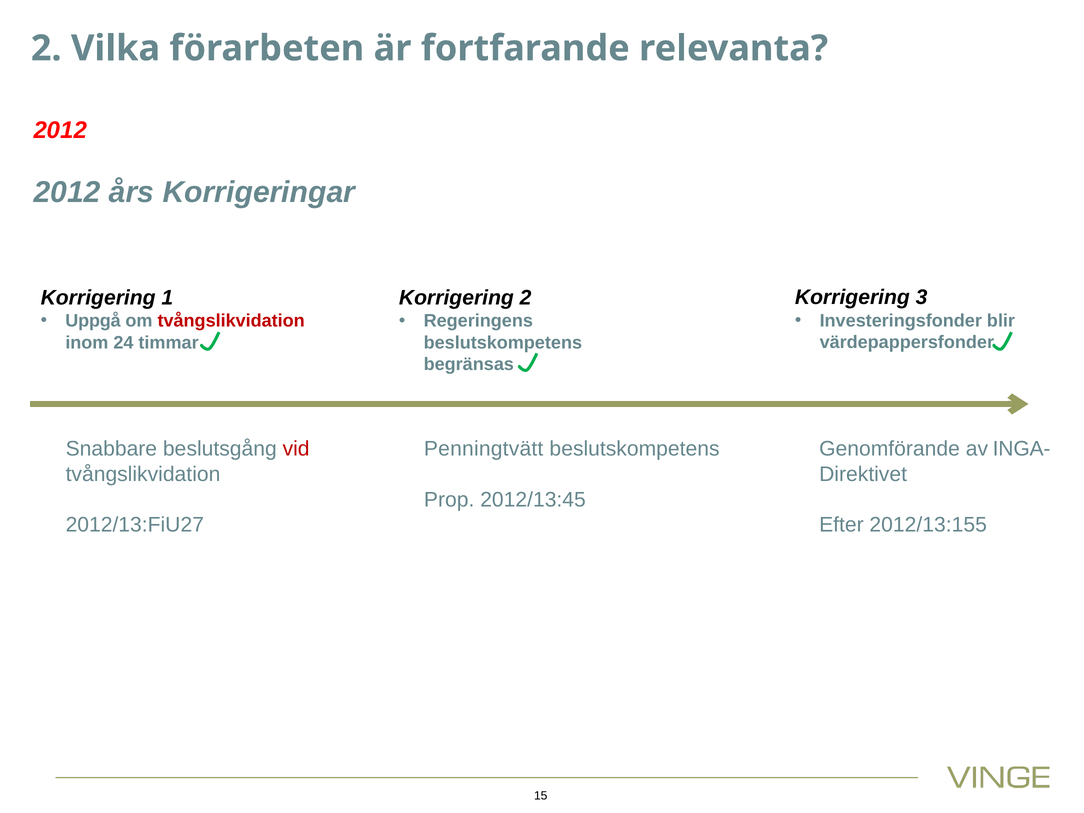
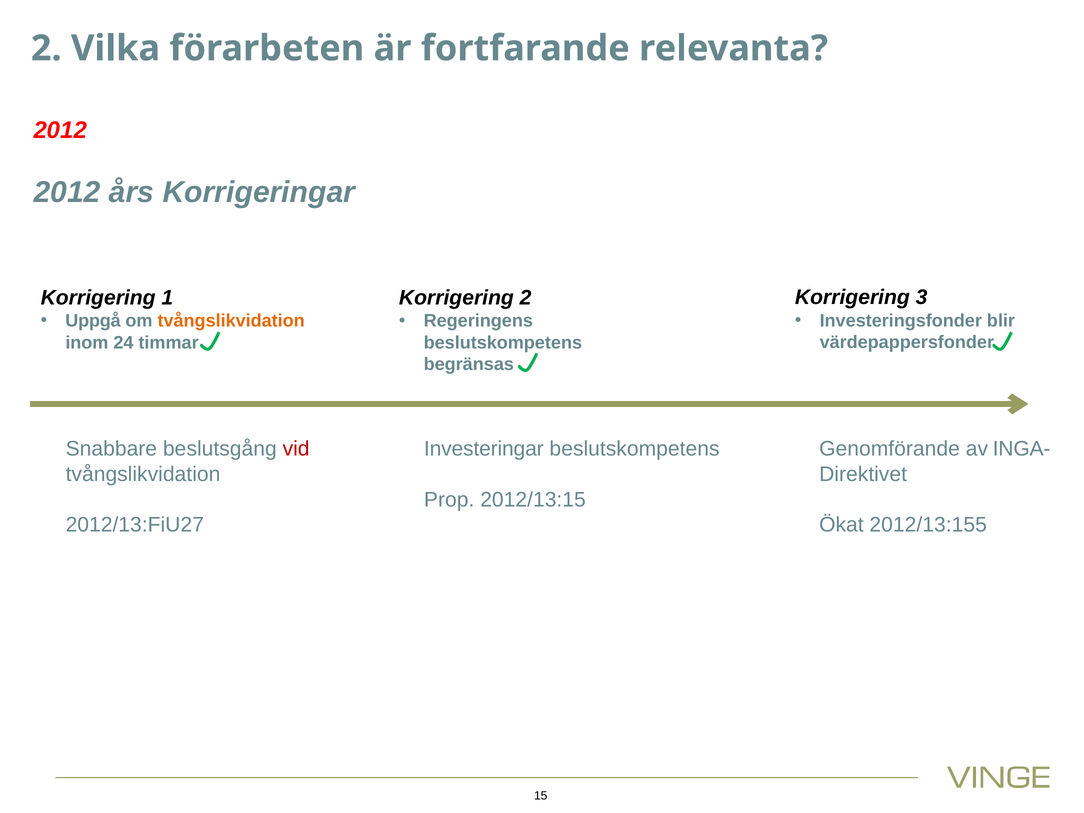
tvångslikvidation at (231, 321) colour: red -> orange
Penningtvätt: Penningtvätt -> Investeringar
2012/13:45: 2012/13:45 -> 2012/13:15
Efter: Efter -> Ökat
